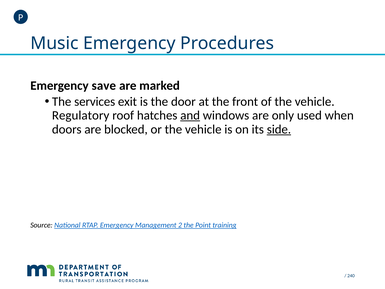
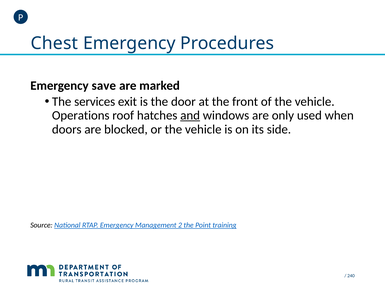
Music: Music -> Chest
Regulatory: Regulatory -> Operations
side underline: present -> none
